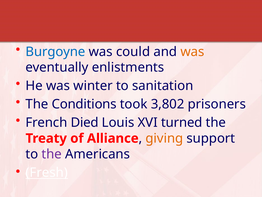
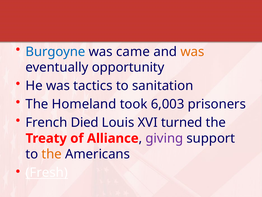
could: could -> came
enlistments: enlistments -> opportunity
winter: winter -> tactics
Conditions: Conditions -> Homeland
3,802: 3,802 -> 6,003
giving colour: orange -> purple
the at (52, 154) colour: purple -> orange
